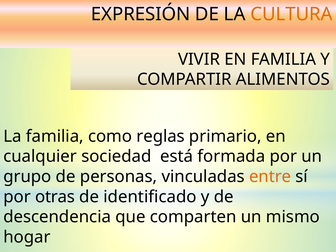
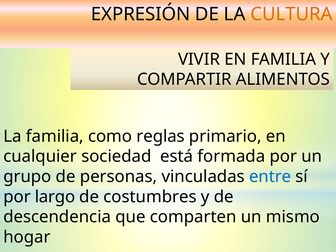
entre colour: orange -> blue
otras: otras -> largo
identificado: identificado -> costumbres
